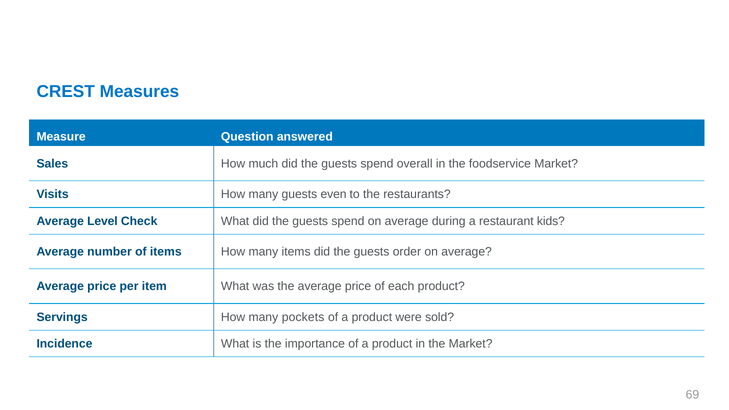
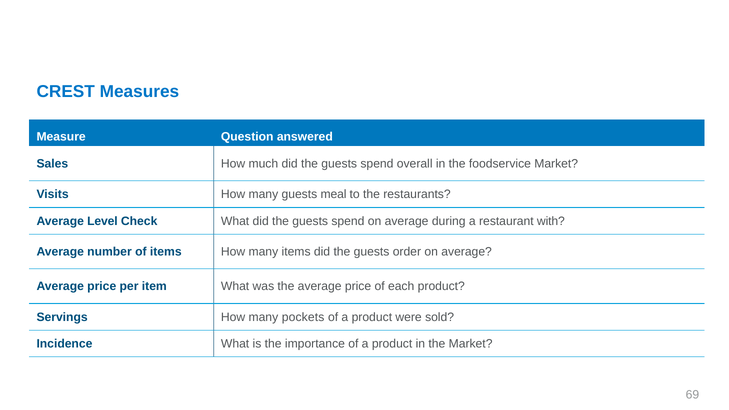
even: even -> meal
kids: kids -> with
